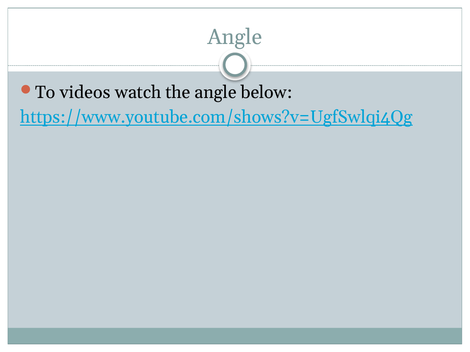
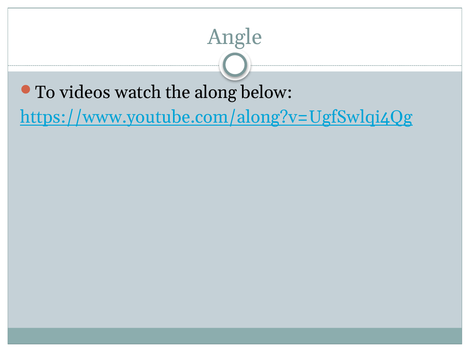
the angle: angle -> along
https://www.youtube.com/shows?v=UgfSwlqi4Qg: https://www.youtube.com/shows?v=UgfSwlqi4Qg -> https://www.youtube.com/along?v=UgfSwlqi4Qg
